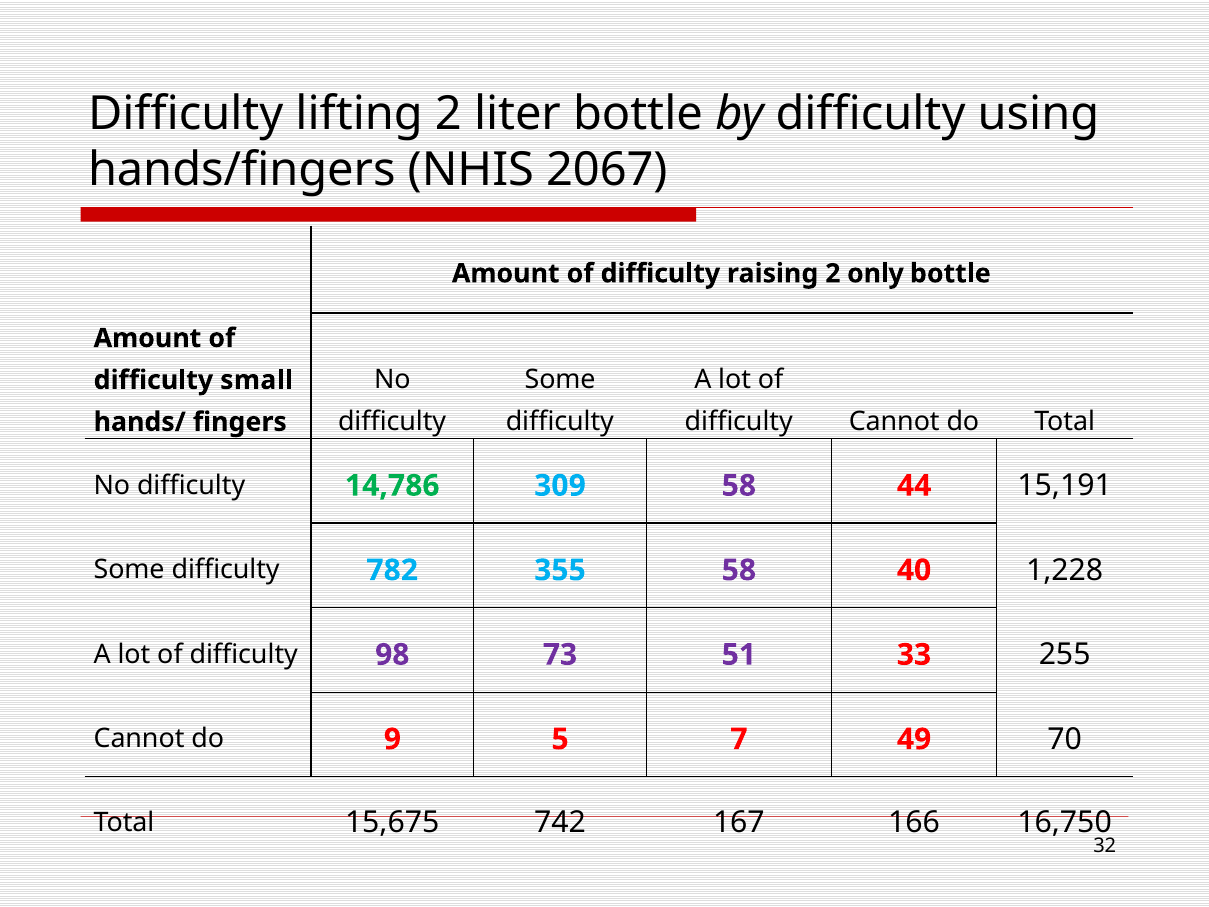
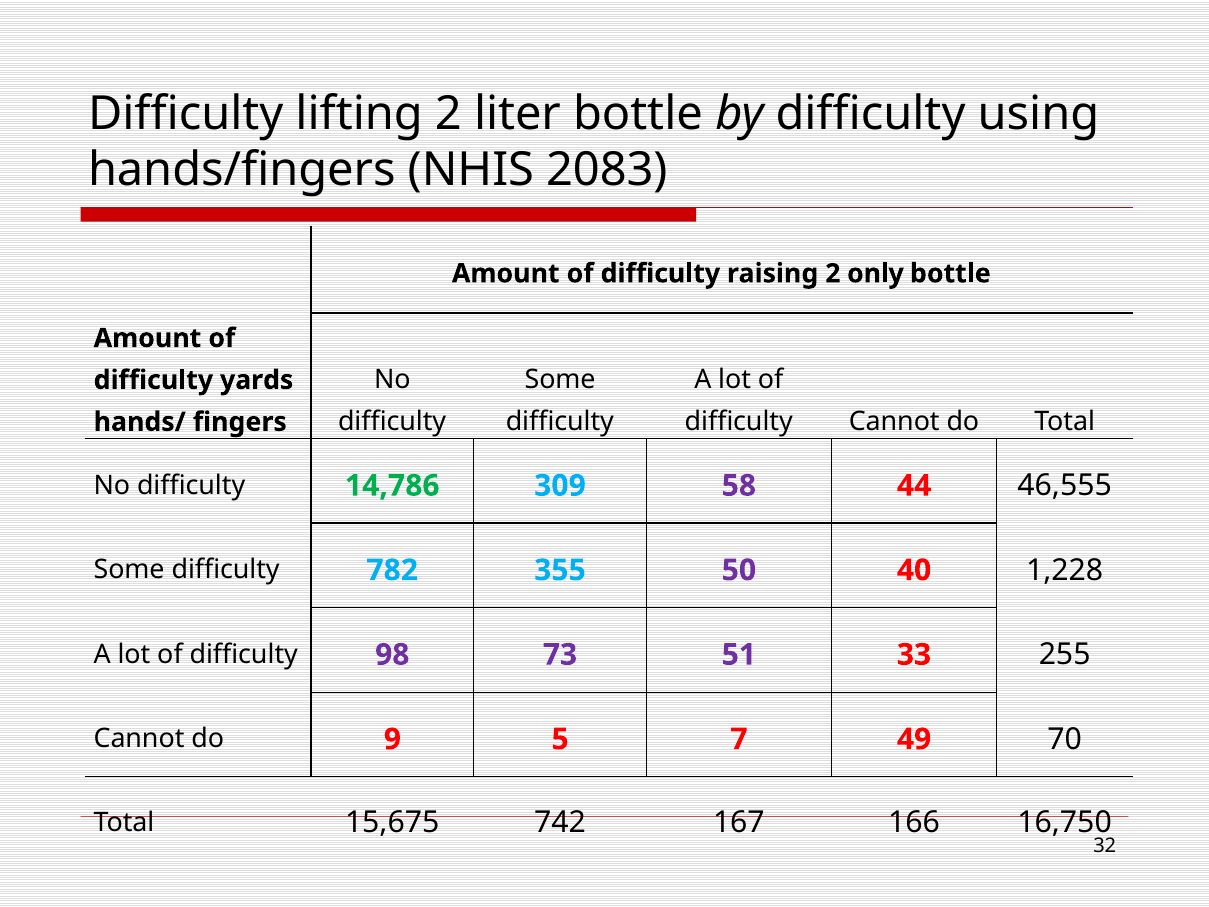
2067: 2067 -> 2083
small: small -> yards
15,191: 15,191 -> 46,555
355 58: 58 -> 50
